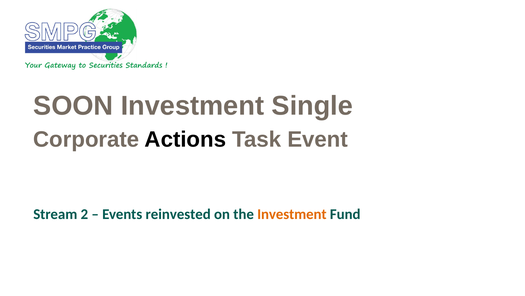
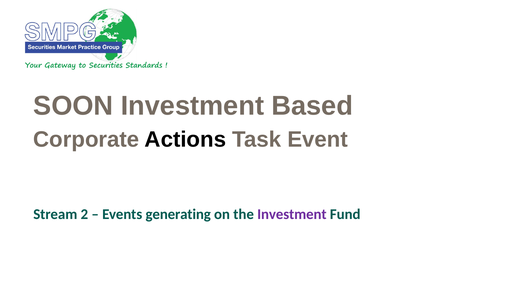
Single: Single -> Based
reinvested: reinvested -> generating
Investment at (292, 214) colour: orange -> purple
